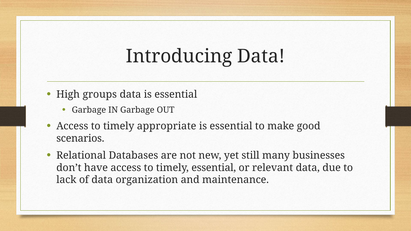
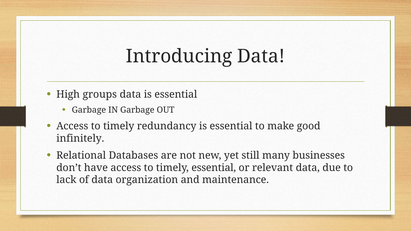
appropriate: appropriate -> redundancy
scenarios: scenarios -> infinitely
